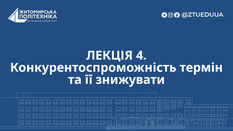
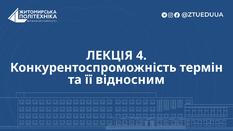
знижувати: знижувати -> відносним
